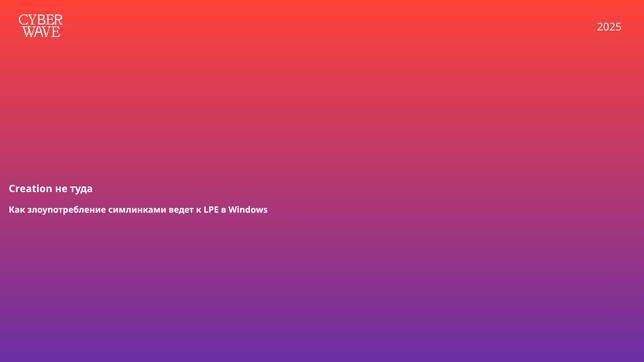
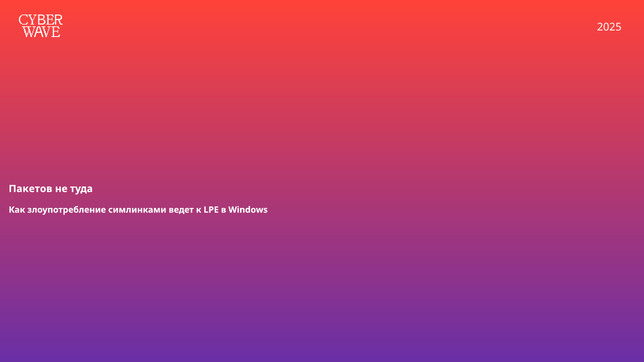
Creation: Creation -> Пакетов
